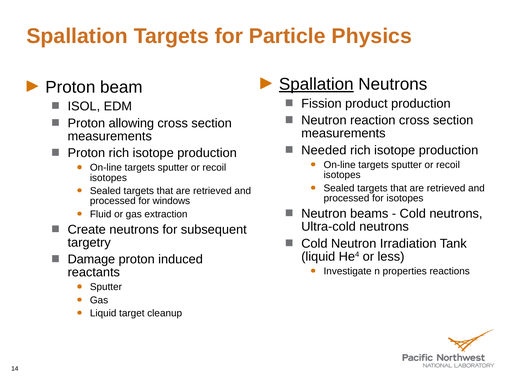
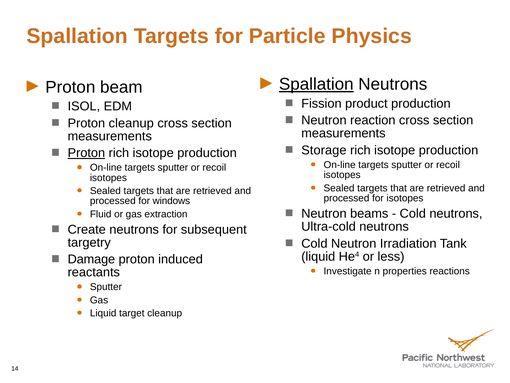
Proton allowing: allowing -> cleanup
Needed: Needed -> Storage
Proton at (86, 153) underline: none -> present
